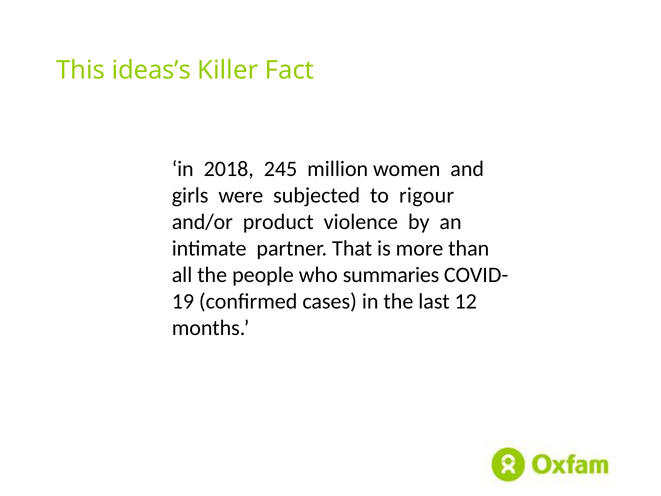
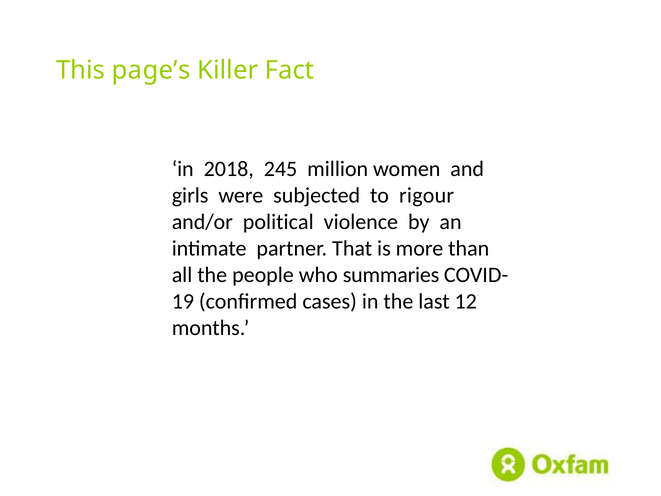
ideas’s: ideas’s -> page’s
product: product -> political
